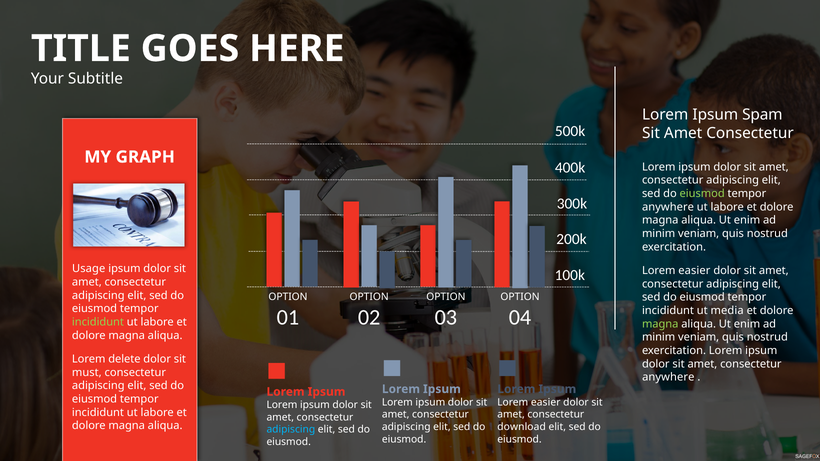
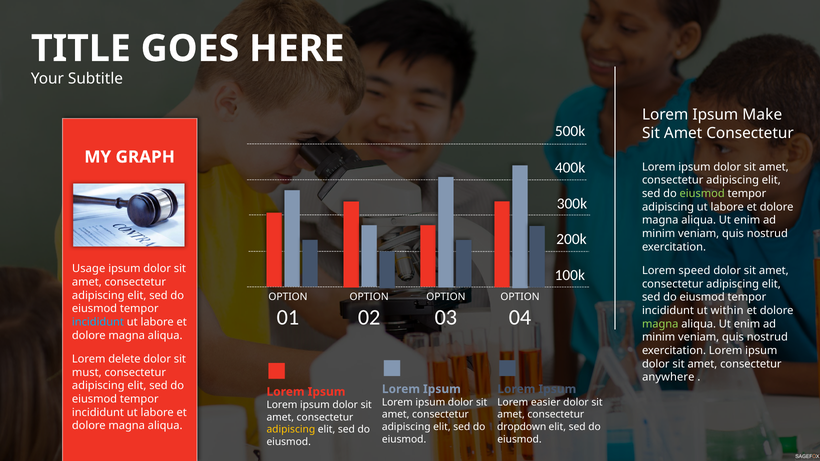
Spam: Spam -> Make
anywhere at (668, 207): anywhere -> adipiscing
easier at (694, 271): easier -> speed
media: media -> within
incididunt at (98, 322) colour: light green -> light blue
download: download -> dropdown
adipiscing at (291, 430) colour: light blue -> yellow
